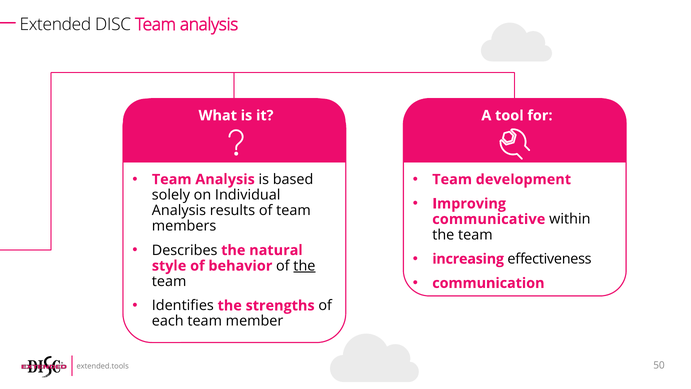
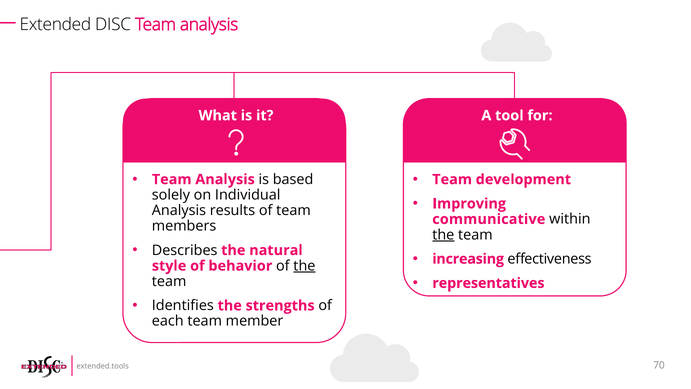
the at (443, 235) underline: none -> present
communication: communication -> representatives
50: 50 -> 70
